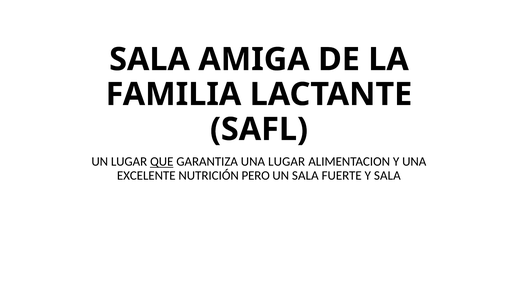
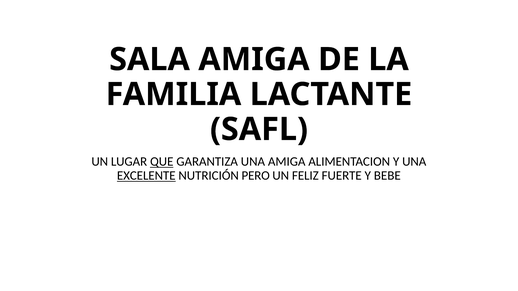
UNA LUGAR: LUGAR -> AMIGA
EXCELENTE underline: none -> present
UN SALA: SALA -> FELIZ
Y SALA: SALA -> BEBE
